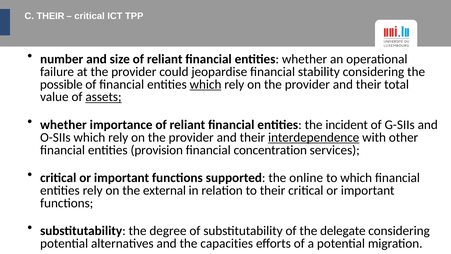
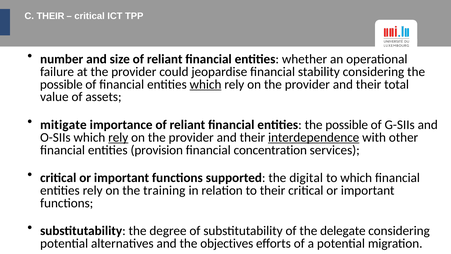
assets underline: present -> none
whether at (63, 125): whether -> mitigate
entities the incident: incident -> possible
rely at (118, 137) underline: none -> present
online: online -> digital
external: external -> training
capacities: capacities -> objectives
